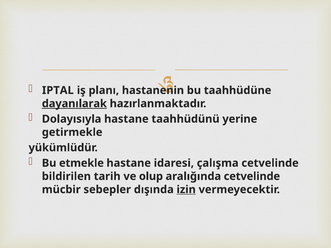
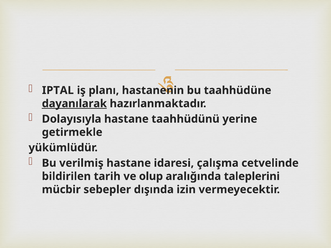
etmekle: etmekle -> verilmiş
aralığında cetvelinde: cetvelinde -> taleplerini
izin underline: present -> none
